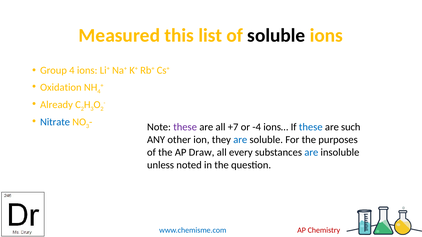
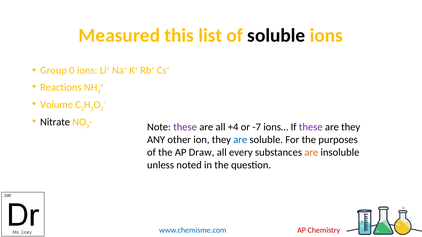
Group 4: 4 -> 0
Oxidation: Oxidation -> Reactions
Already: Already -> Volume
Nitrate colour: blue -> black
+7: +7 -> +4
-4: -4 -> -7
these at (311, 127) colour: blue -> purple
are such: such -> they
are at (311, 153) colour: blue -> orange
